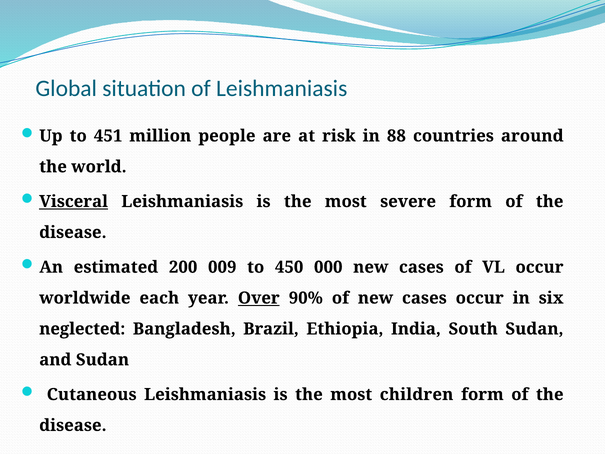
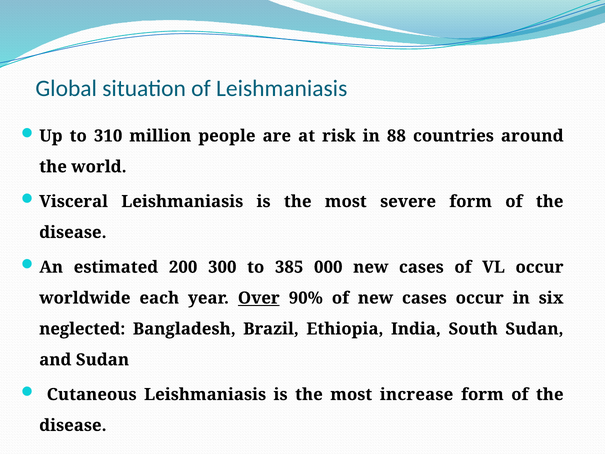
451: 451 -> 310
Visceral underline: present -> none
009: 009 -> 300
450: 450 -> 385
children: children -> increase
